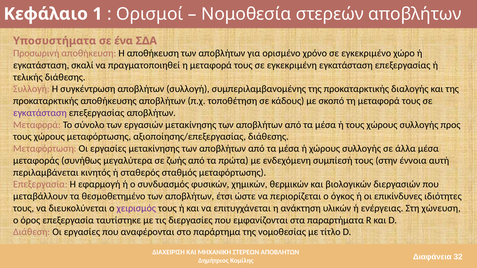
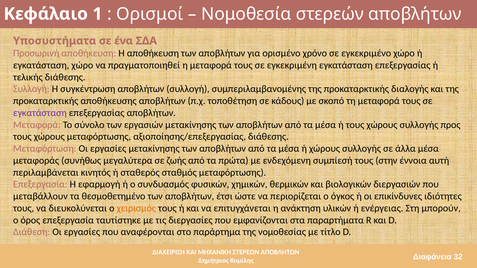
εγκατάσταση σκαλί: σκαλί -> χώρο
χειρισμός colour: purple -> orange
χώνευση: χώνευση -> μπορούν
